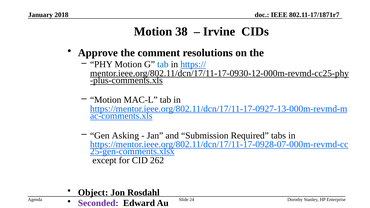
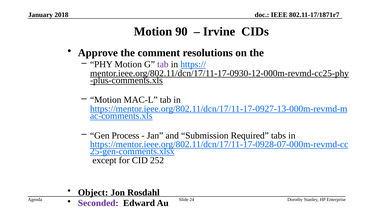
38: 38 -> 90
tab at (163, 64) colour: blue -> purple
Asking: Asking -> Process
262: 262 -> 252
